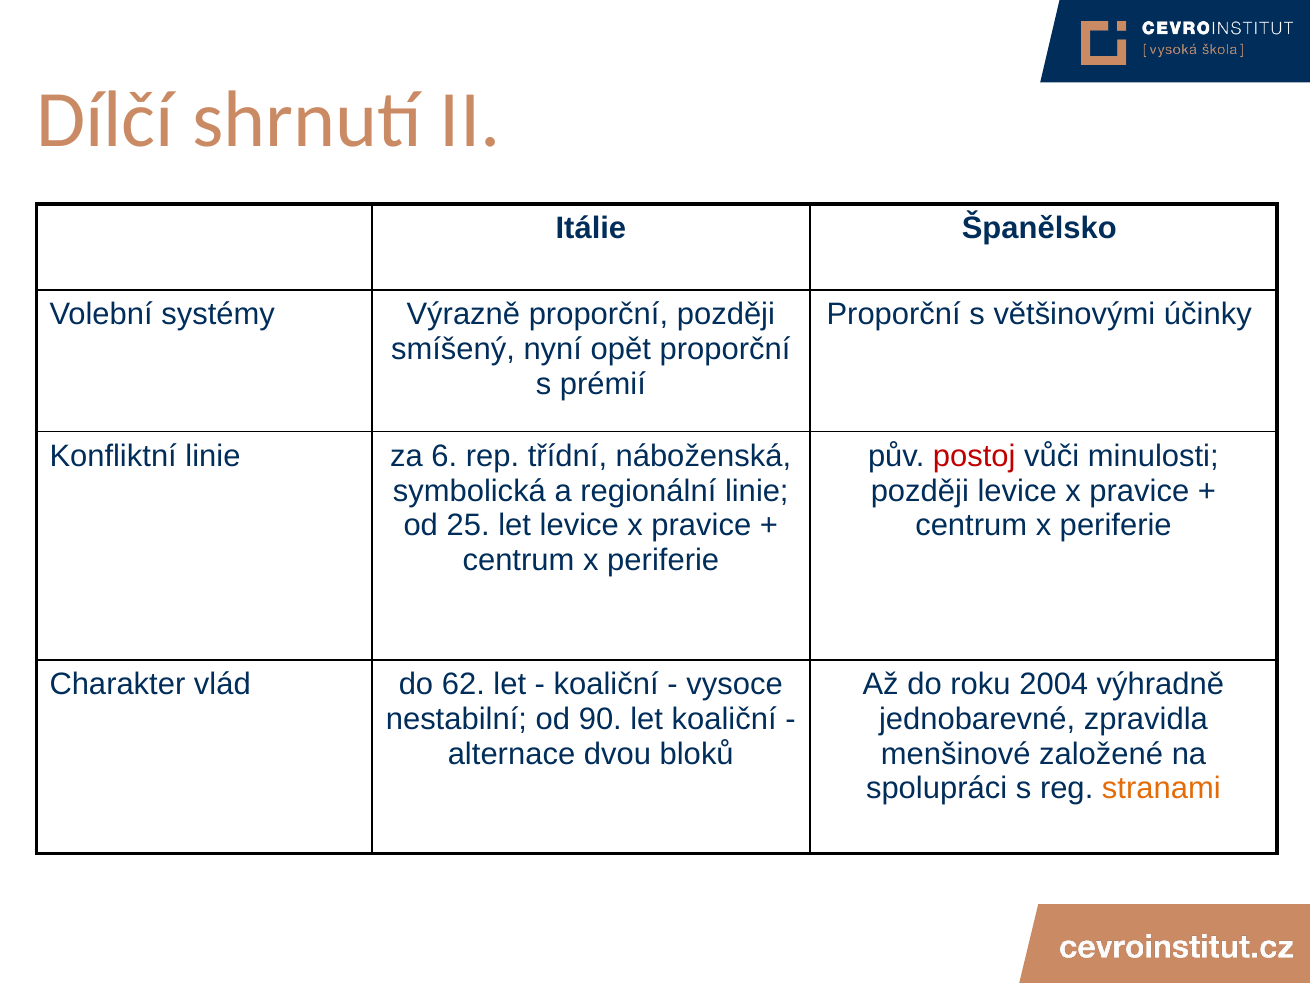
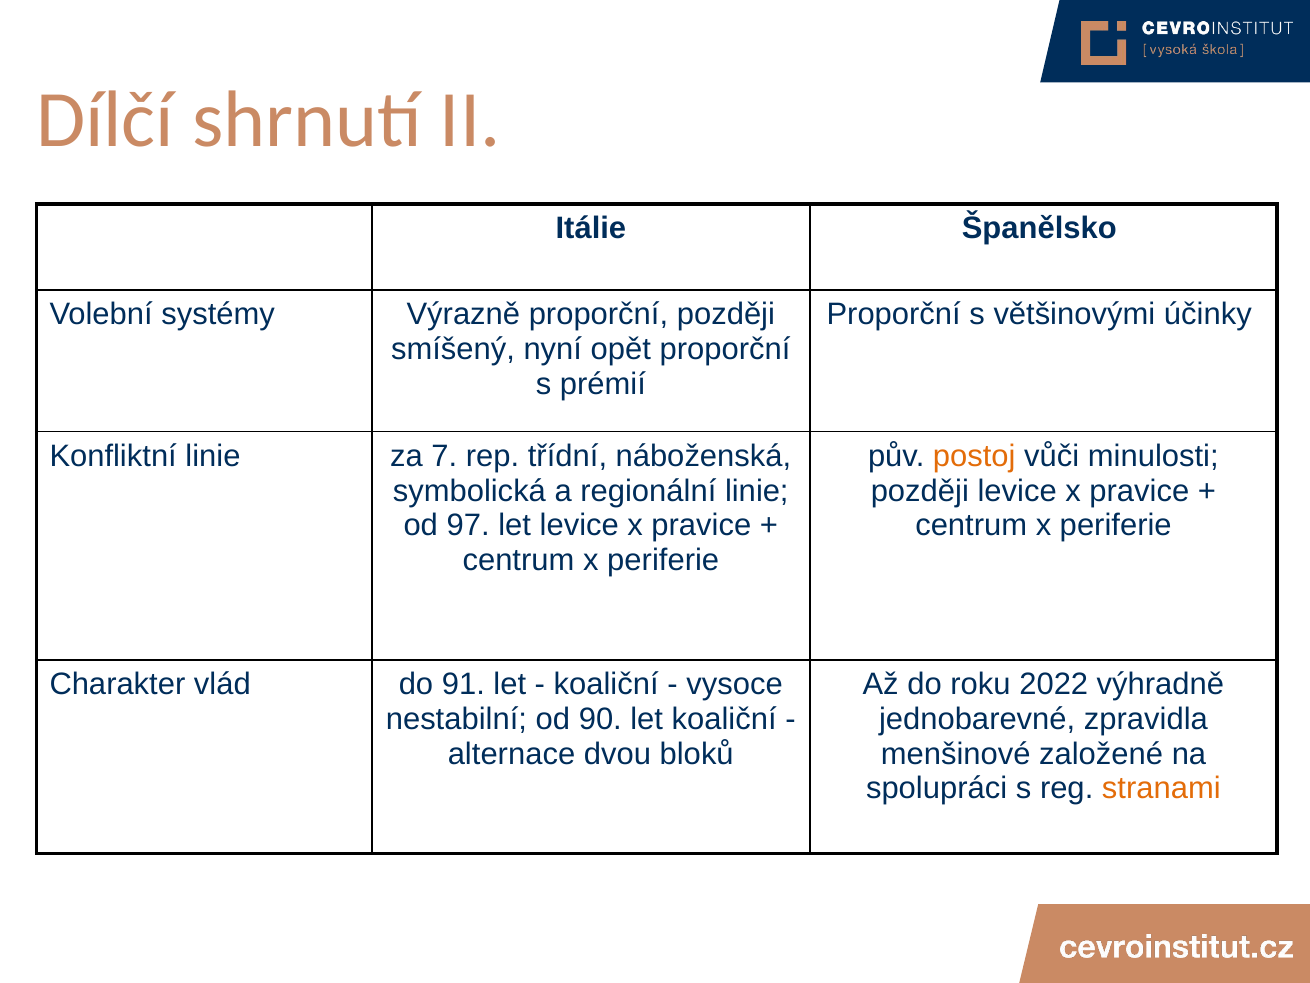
6: 6 -> 7
postoj colour: red -> orange
25: 25 -> 97
62: 62 -> 91
2004: 2004 -> 2022
